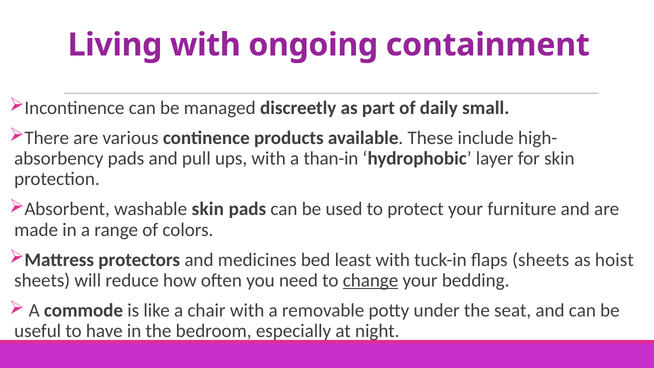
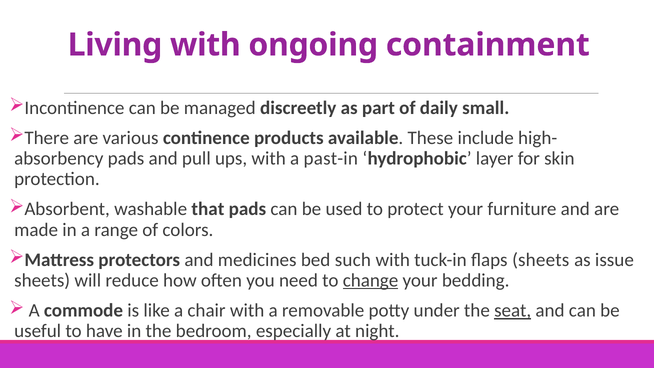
than-in: than-in -> past-in
washable skin: skin -> that
least: least -> such
hoist: hoist -> issue
seat underline: none -> present
